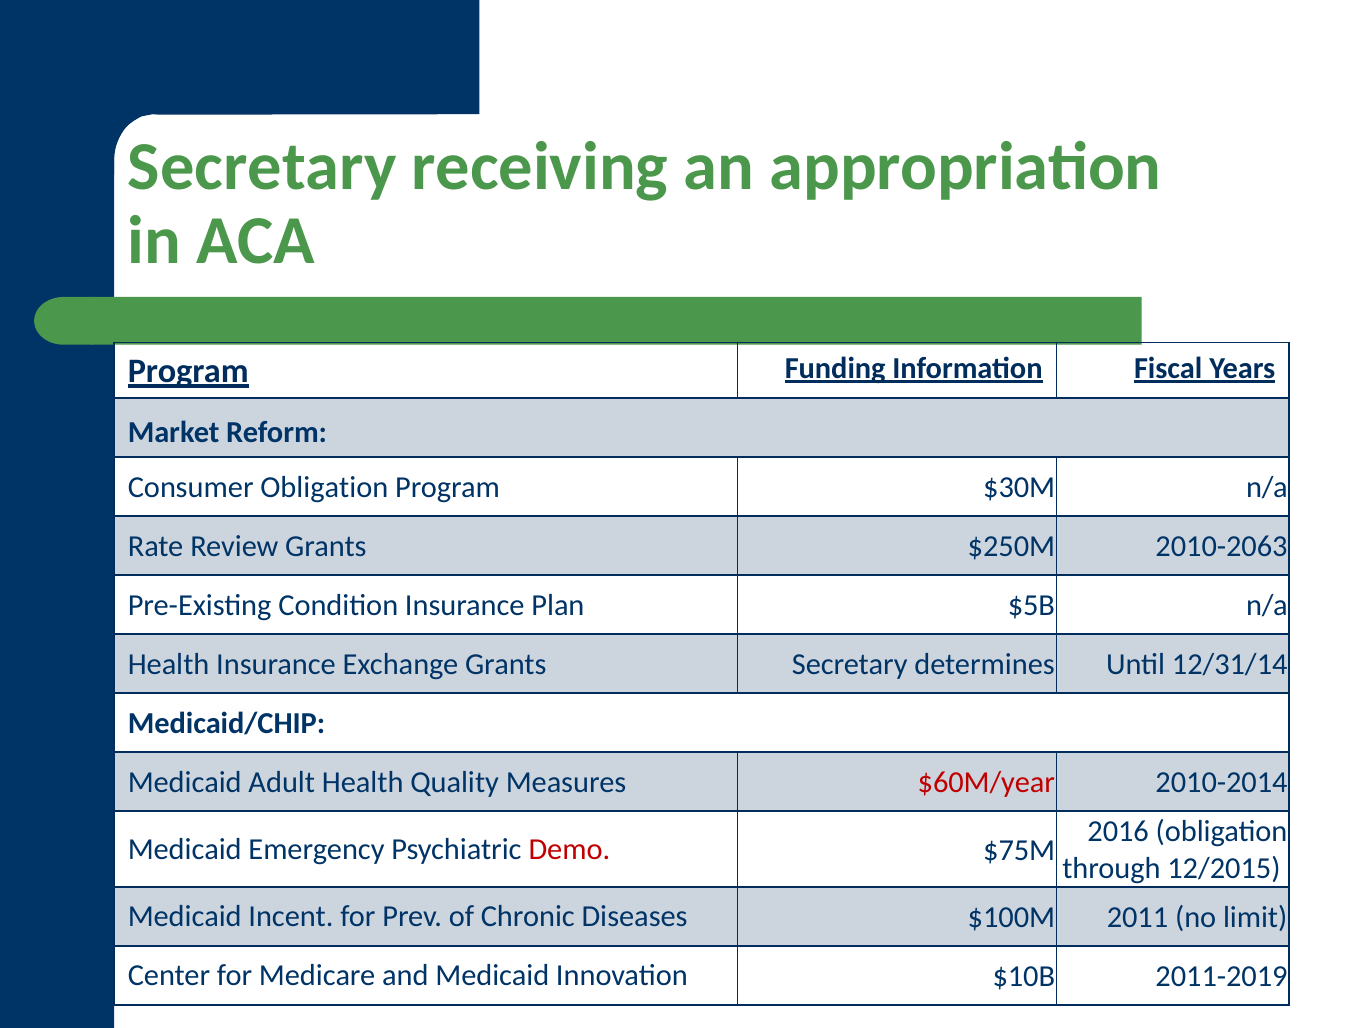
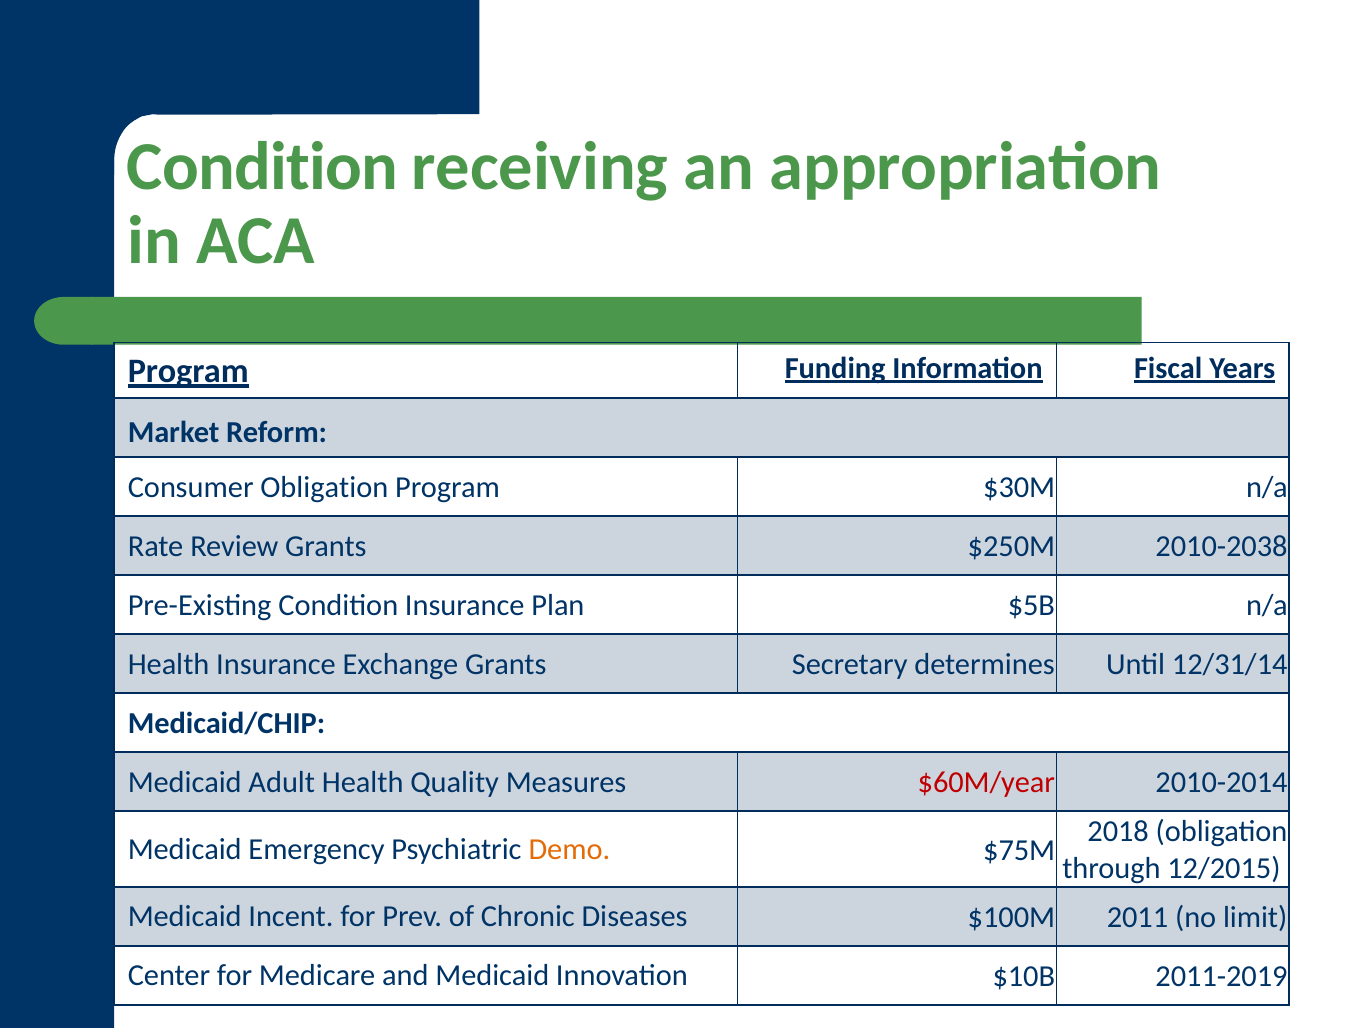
Secretary at (262, 167): Secretary -> Condition
2010-2063: 2010-2063 -> 2010-2038
2016: 2016 -> 2018
Demo colour: red -> orange
